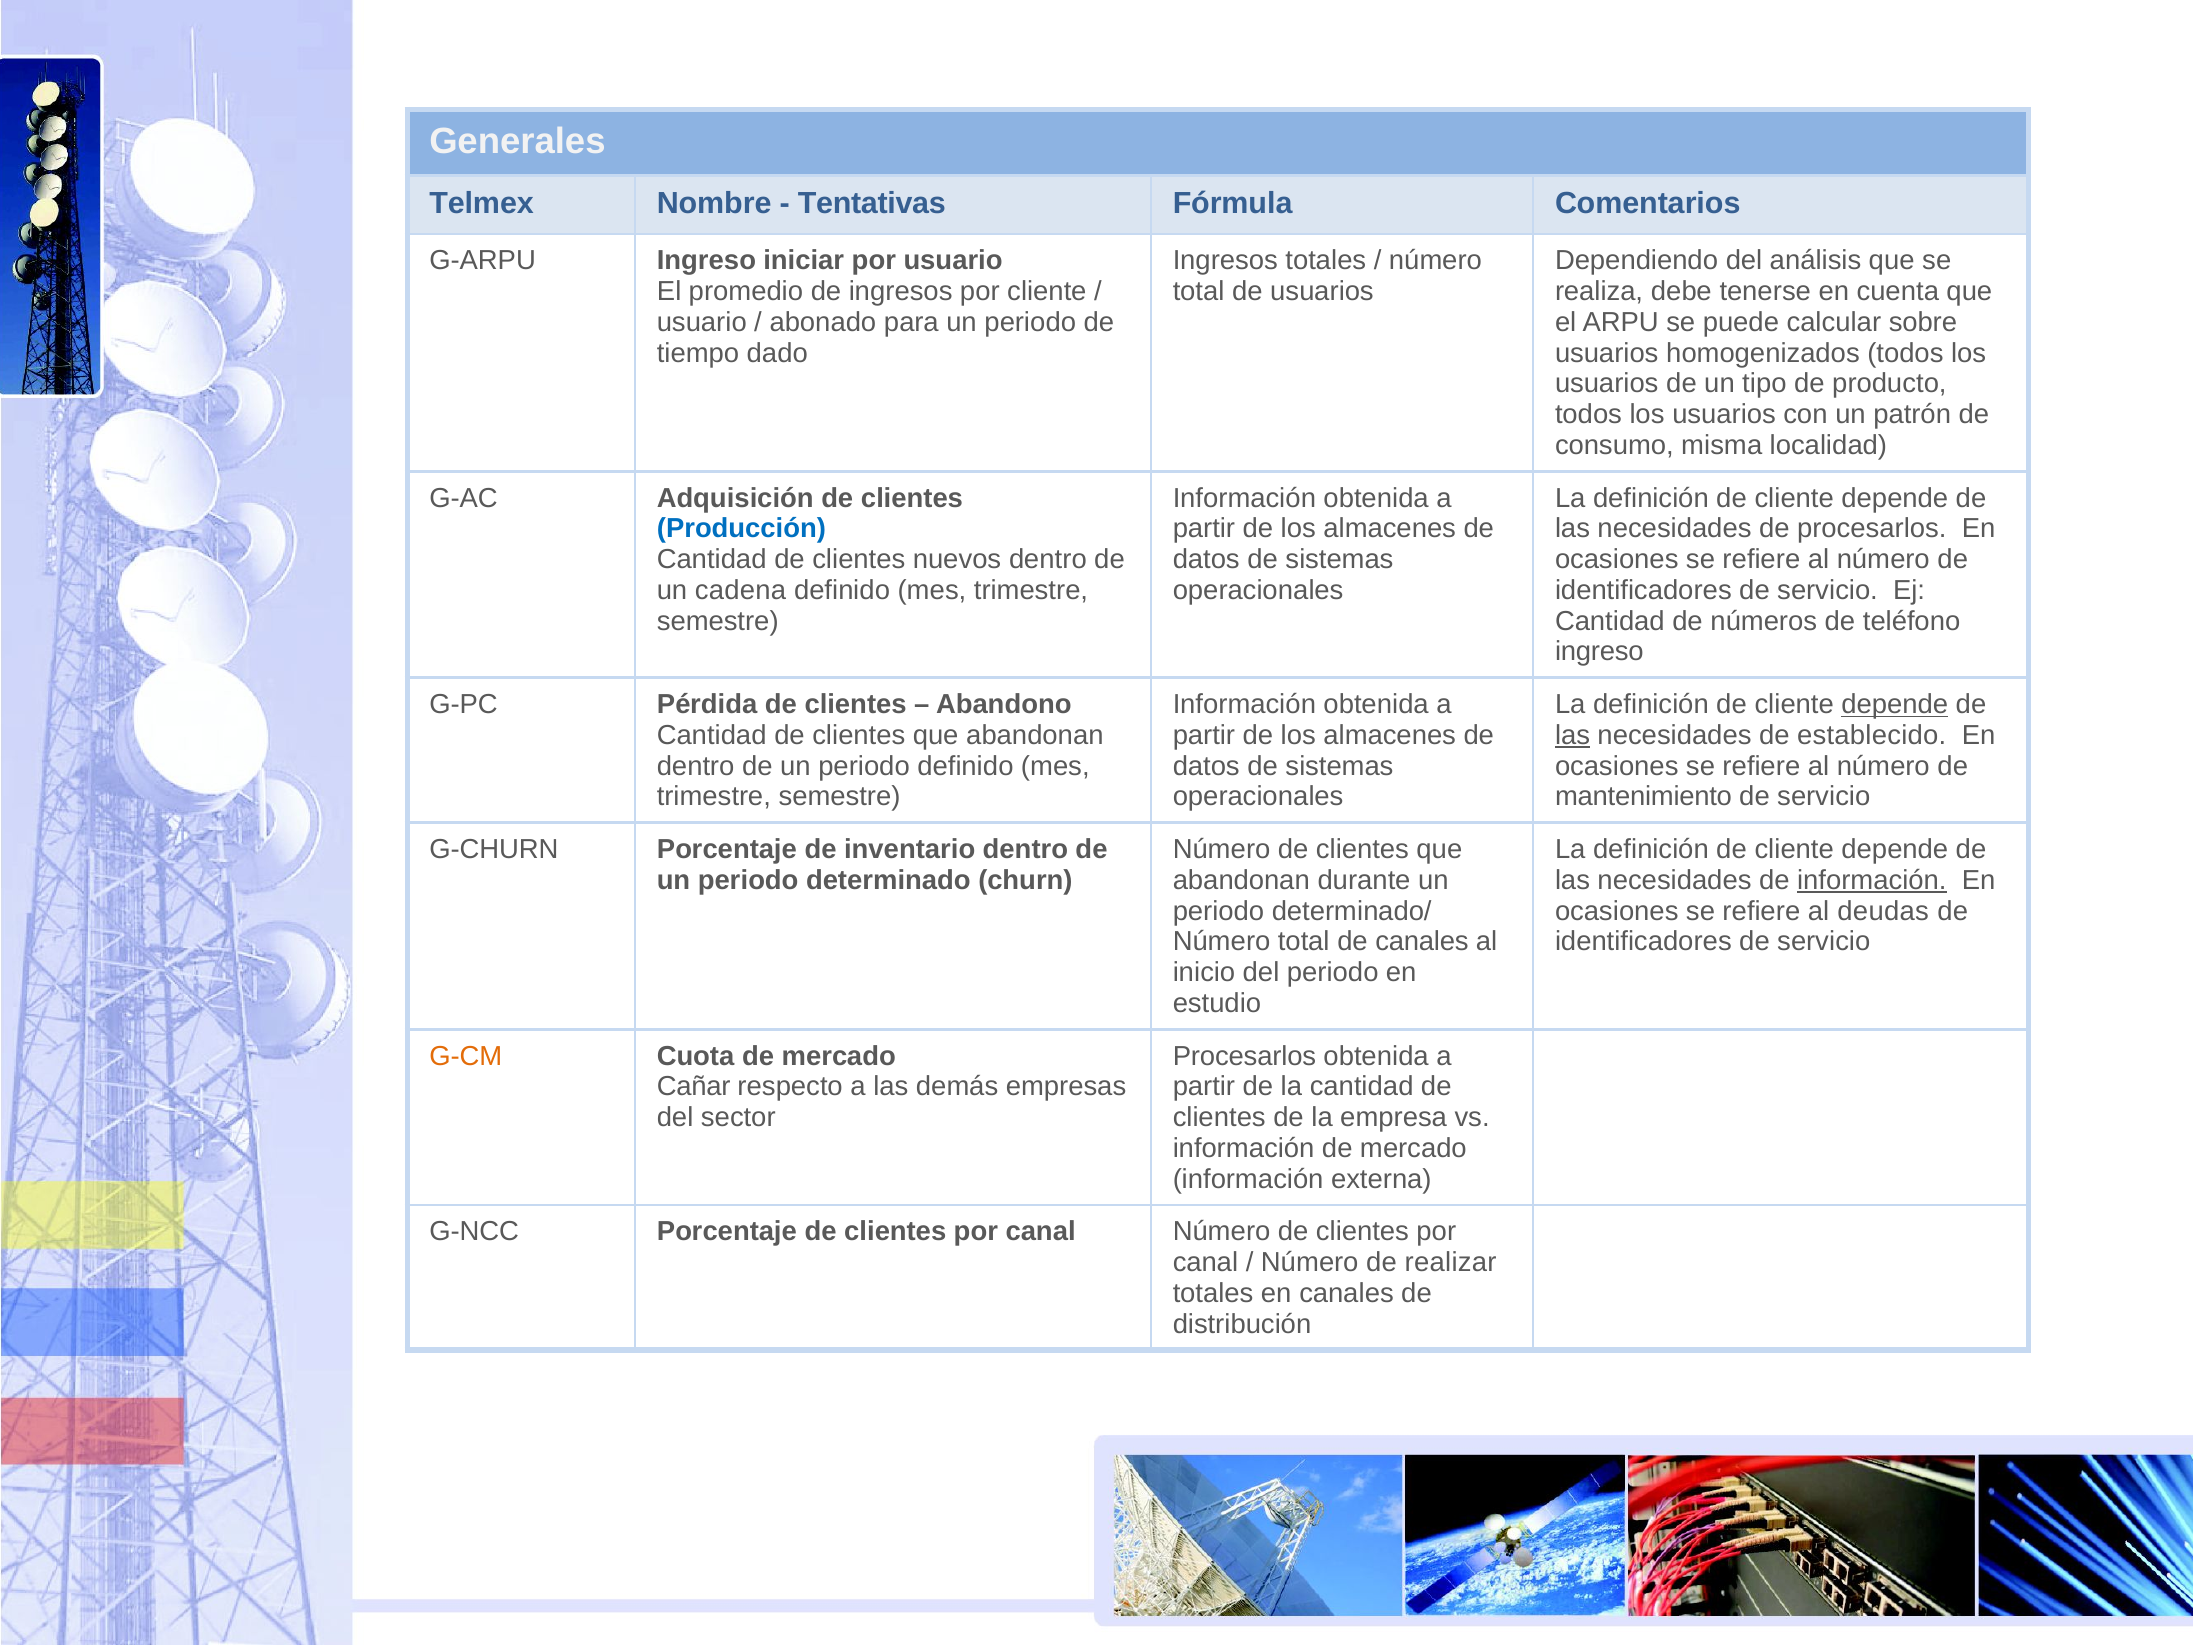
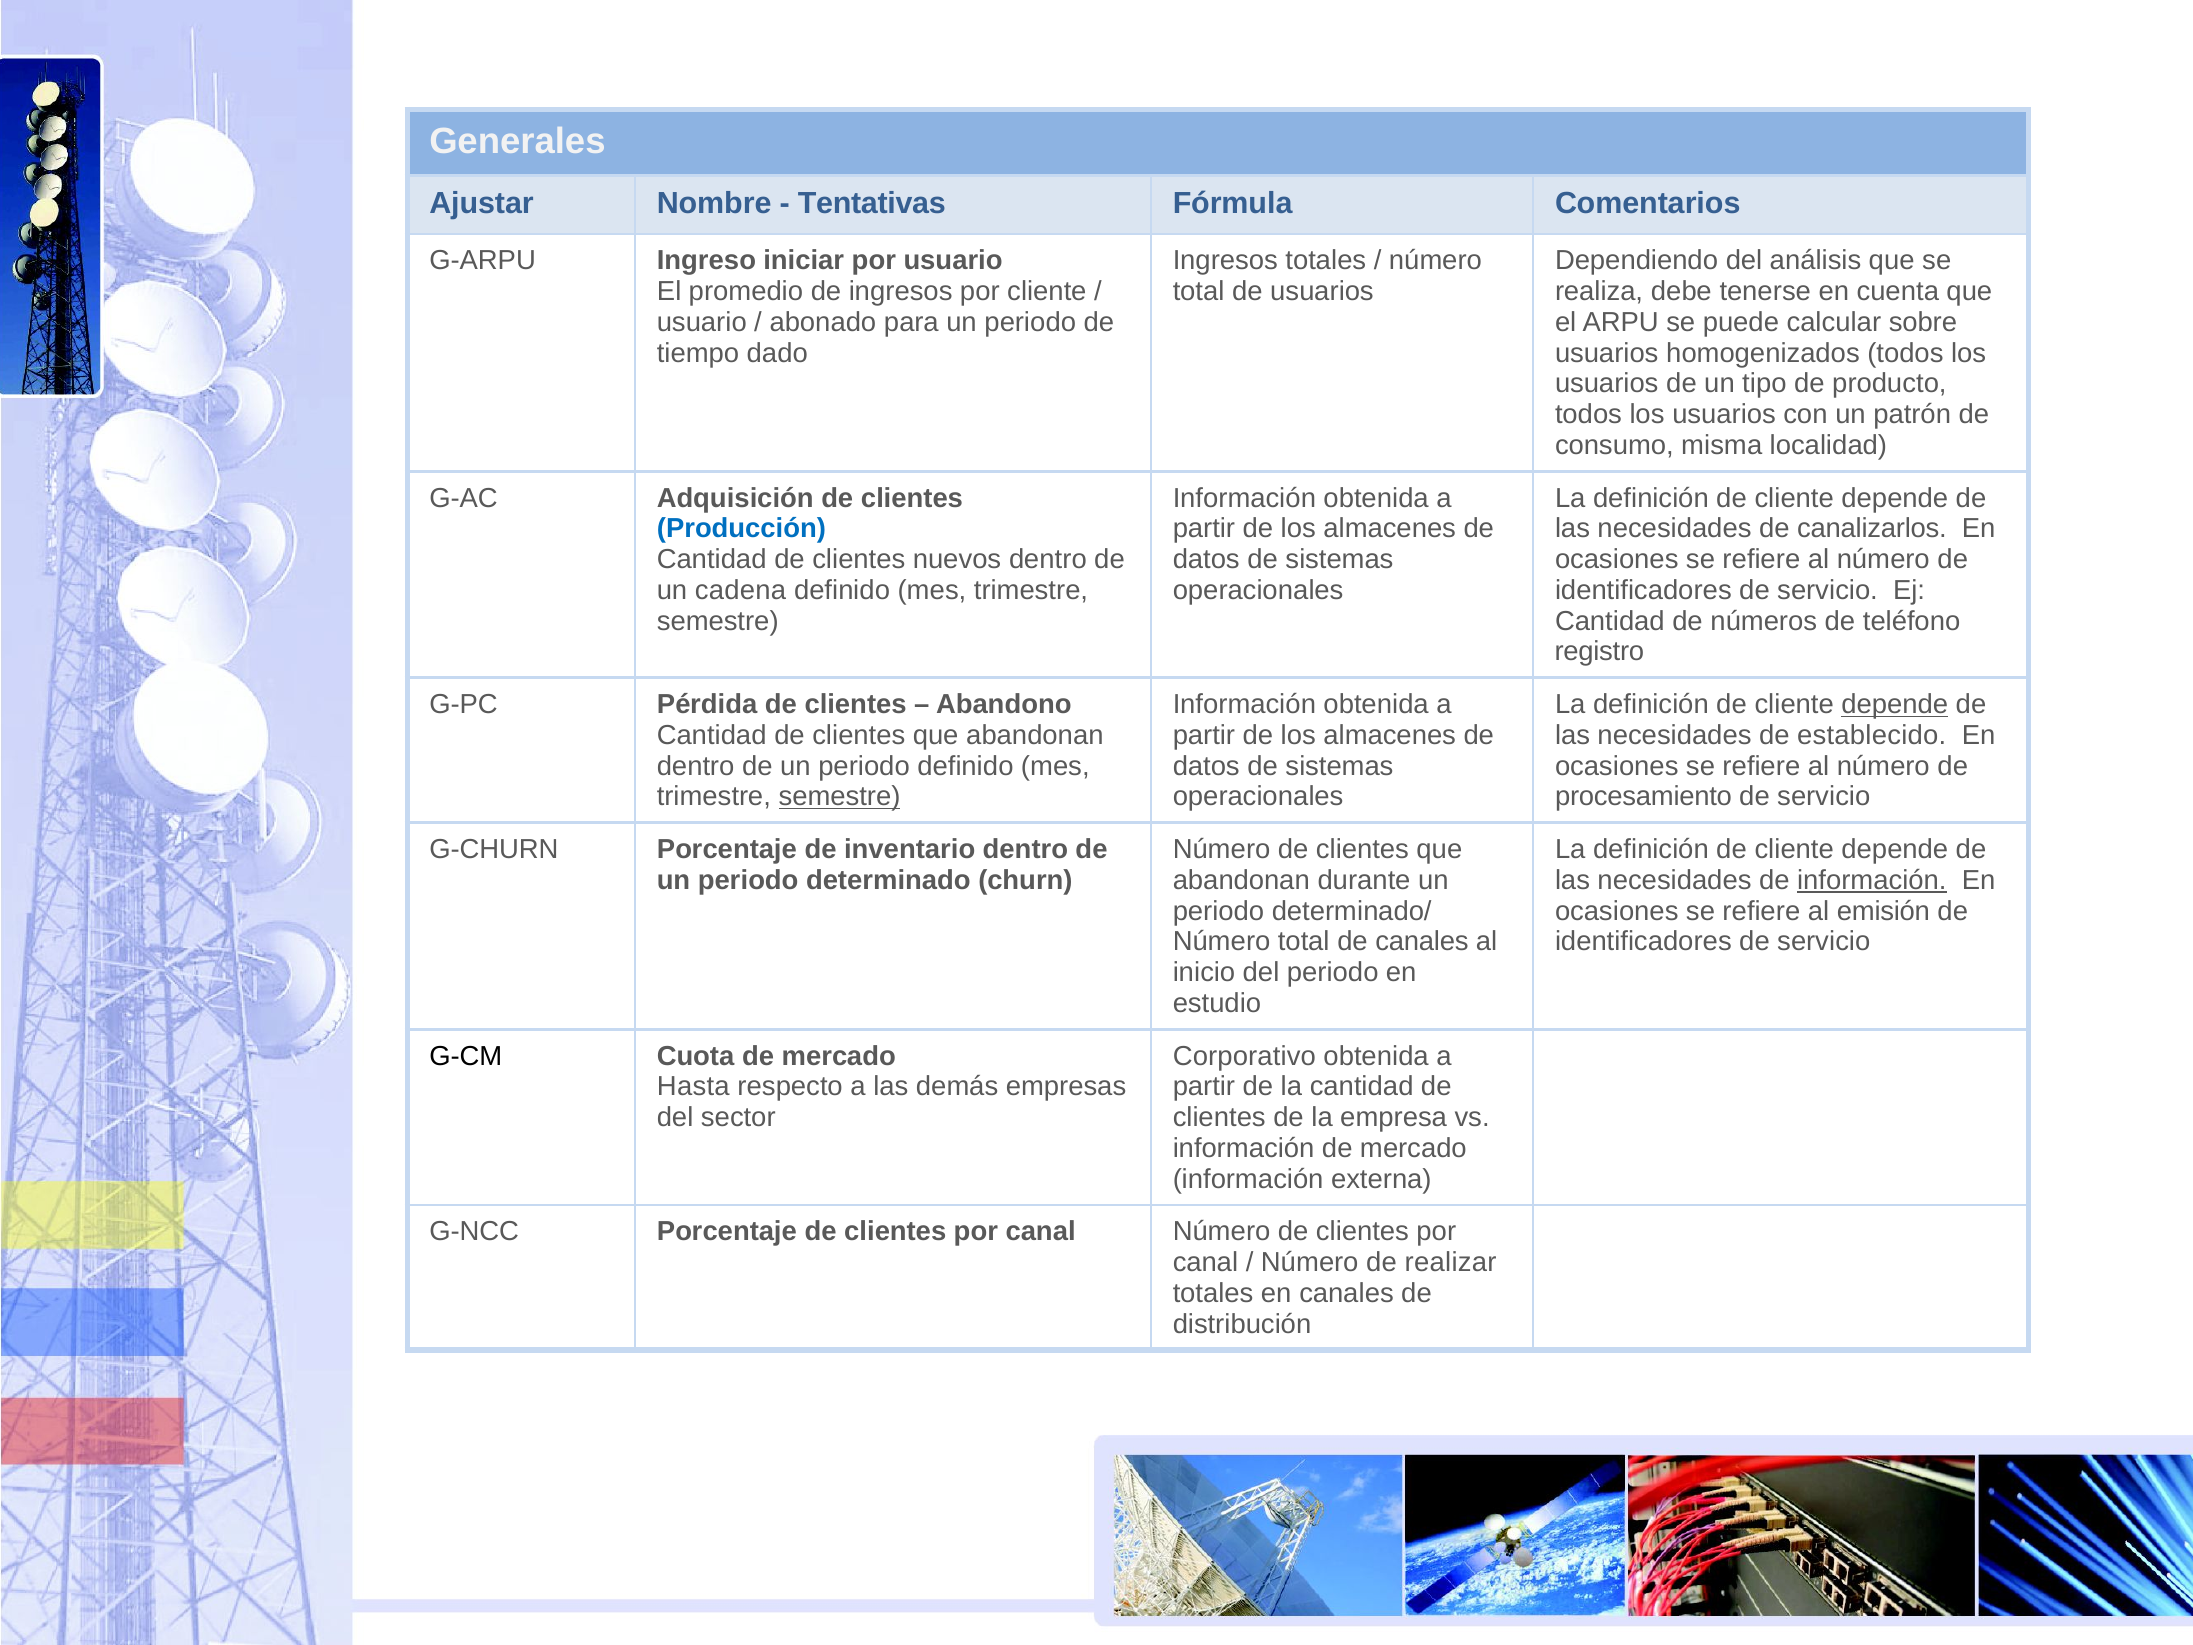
Telmex: Telmex -> Ajustar
de procesarlos: procesarlos -> canalizarlos
ingreso at (1599, 652): ingreso -> registro
las at (1573, 735) underline: present -> none
semestre at (840, 797) underline: none -> present
mantenimiento: mantenimiento -> procesamiento
deudas: deudas -> emisión
G-CM colour: orange -> black
Procesarlos at (1245, 1056): Procesarlos -> Corporativo
Cañar: Cañar -> Hasta
